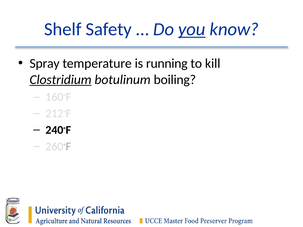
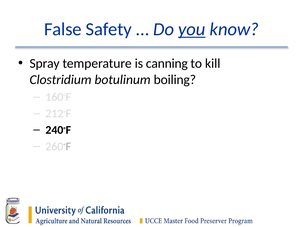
Shelf: Shelf -> False
running: running -> canning
Clostridium underline: present -> none
